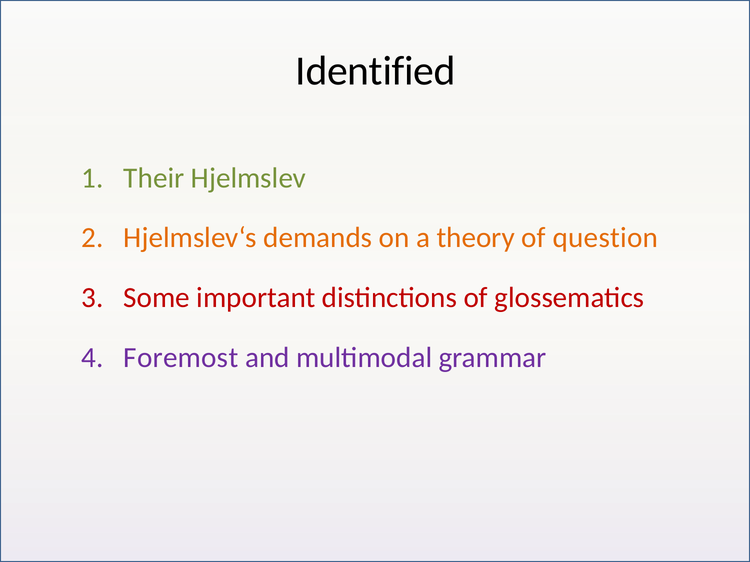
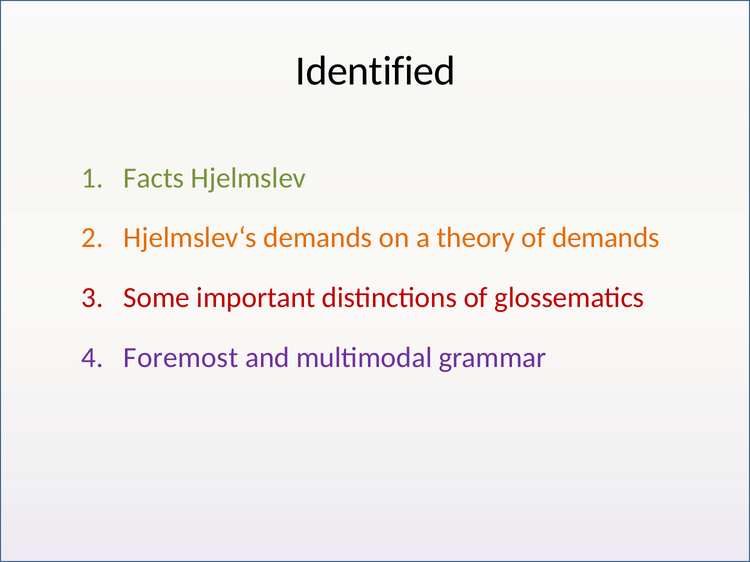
Their: Their -> Facts
of question: question -> demands
